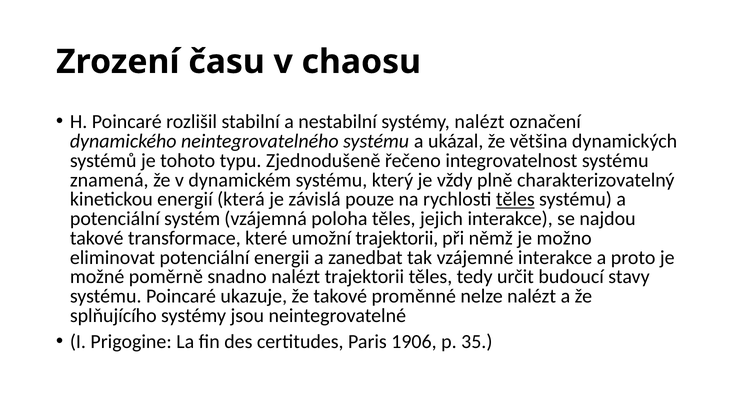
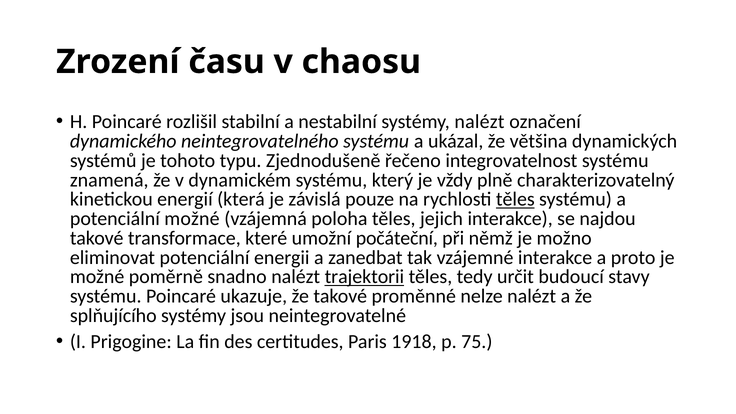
potenciální systém: systém -> možné
umožní trajektorii: trajektorii -> počáteční
trajektorii at (364, 277) underline: none -> present
1906: 1906 -> 1918
35: 35 -> 75
